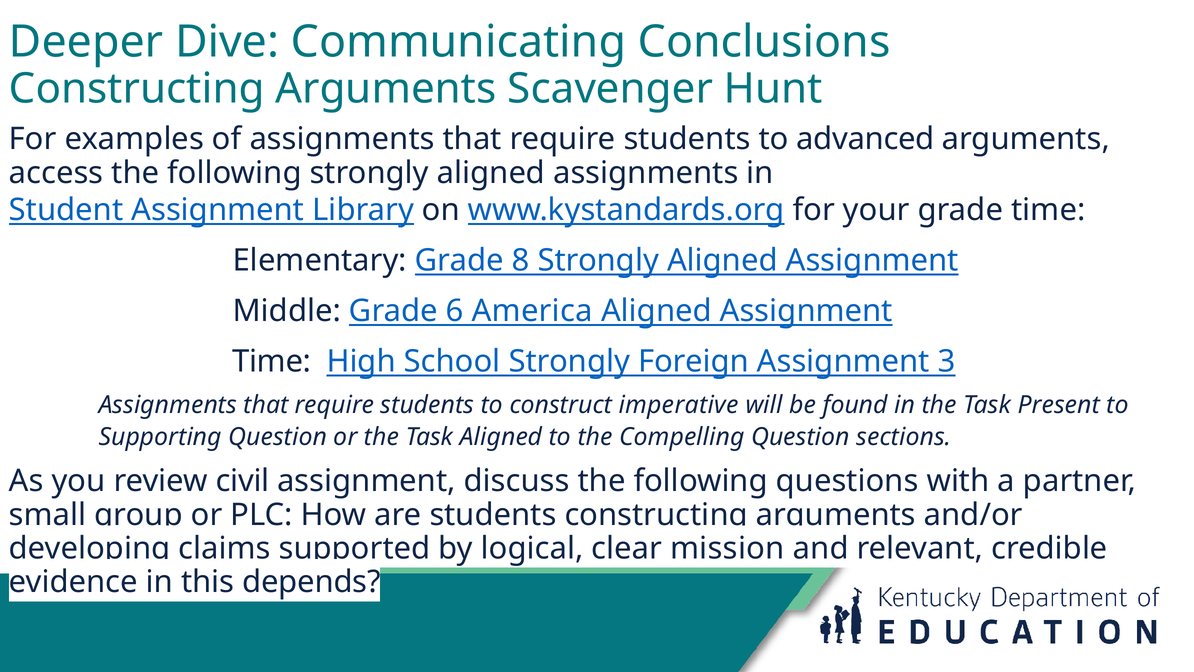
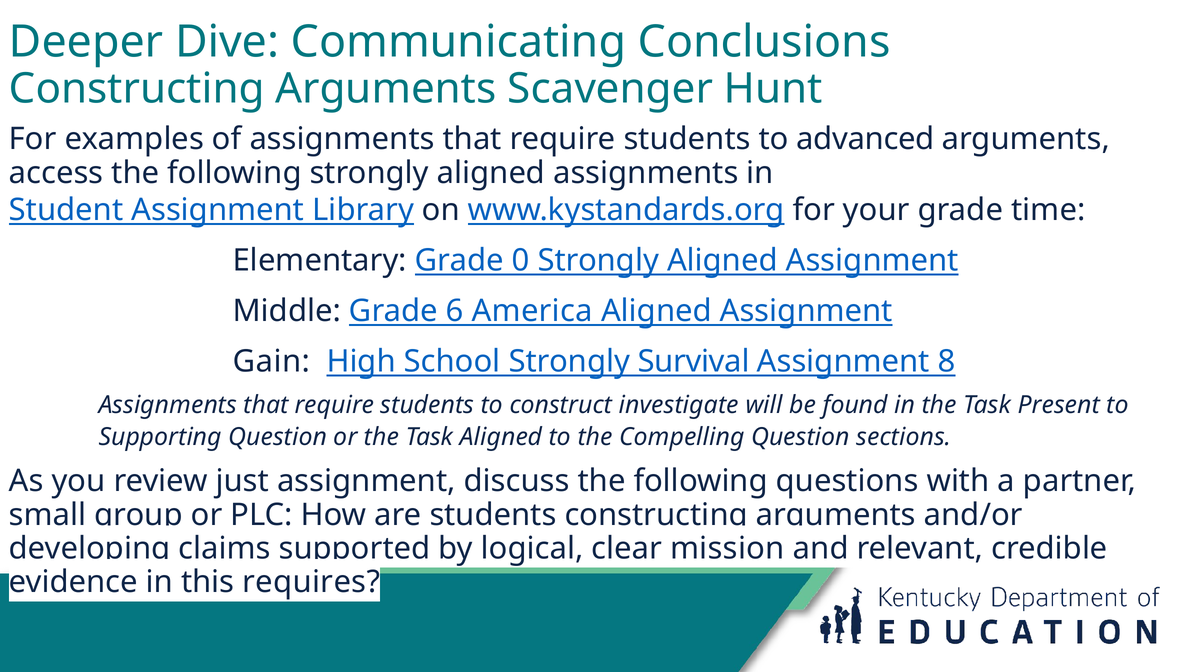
8: 8 -> 0
Time at (272, 361): Time -> Gain
Foreign: Foreign -> Survival
3: 3 -> 8
imperative: imperative -> investigate
civil: civil -> just
depends: depends -> requires
